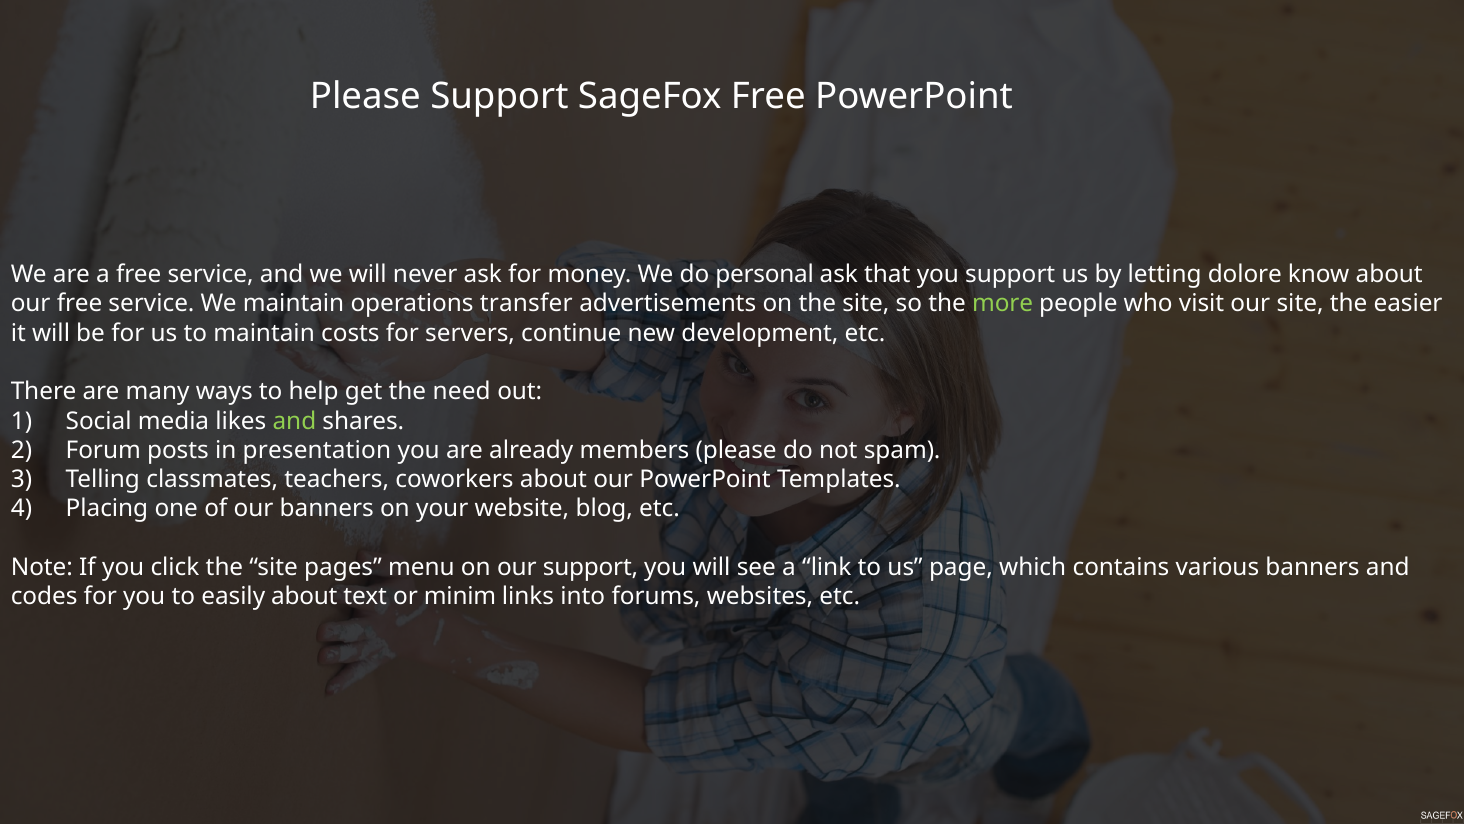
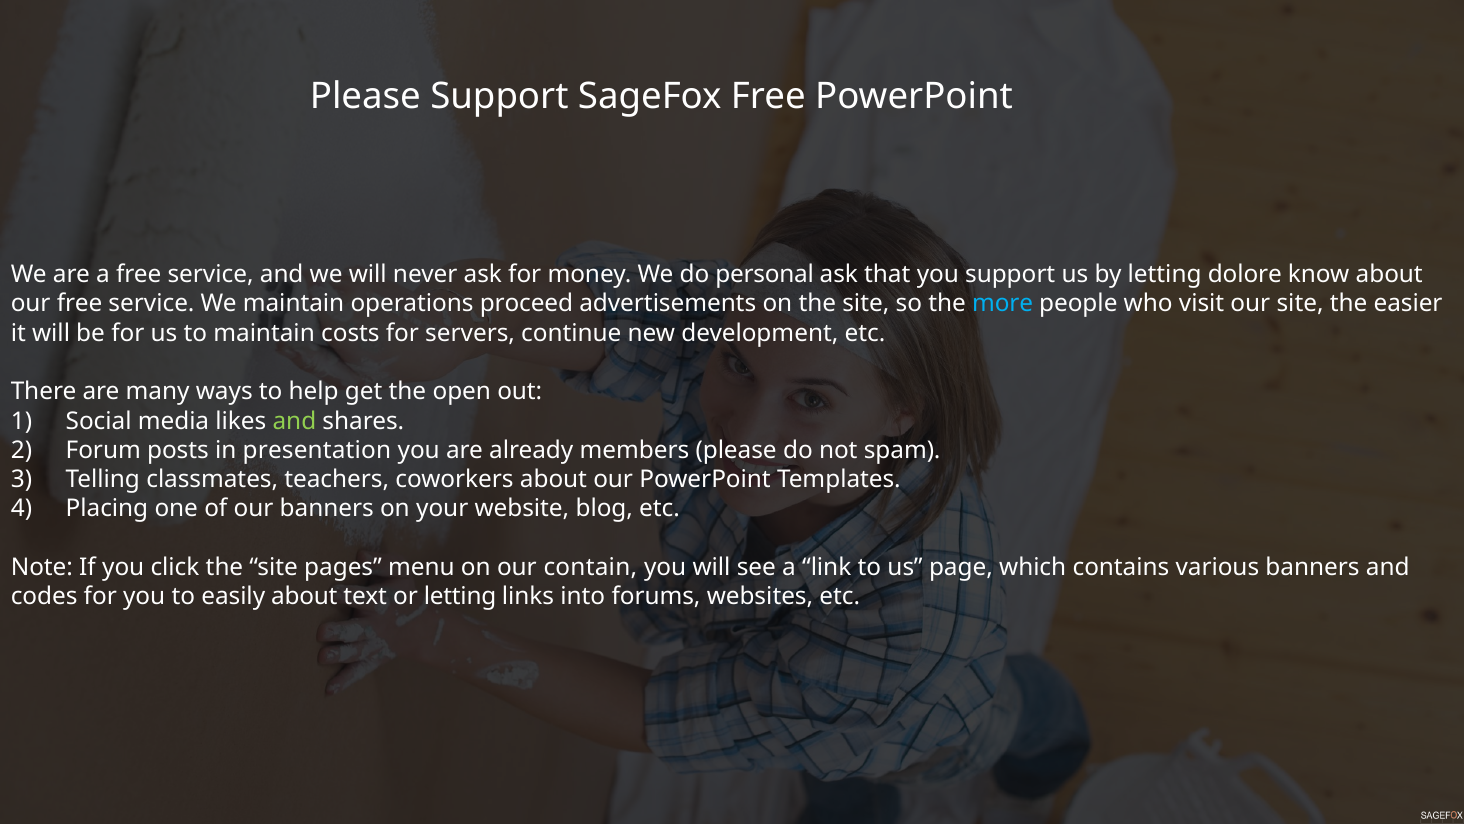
transfer: transfer -> proceed
more colour: light green -> light blue
need: need -> open
our support: support -> contain
or minim: minim -> letting
